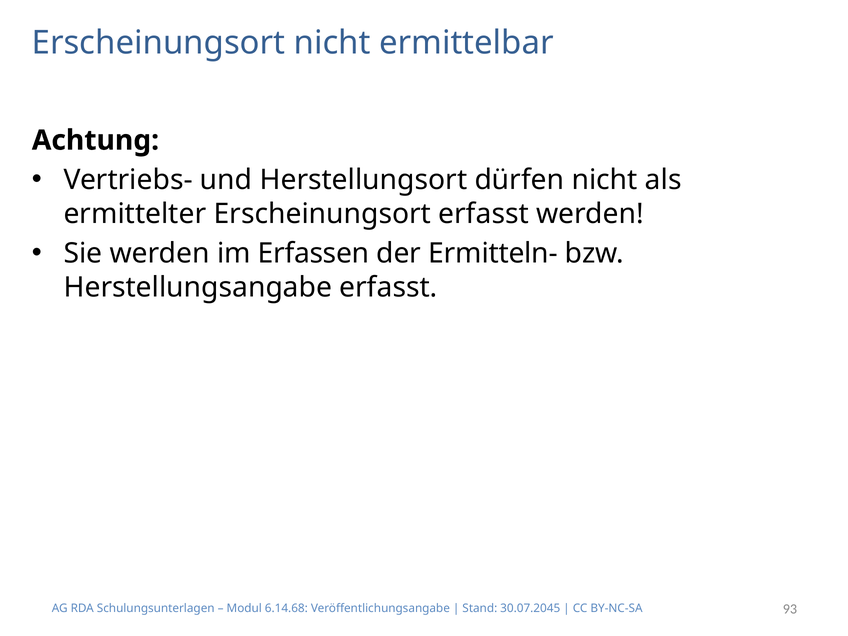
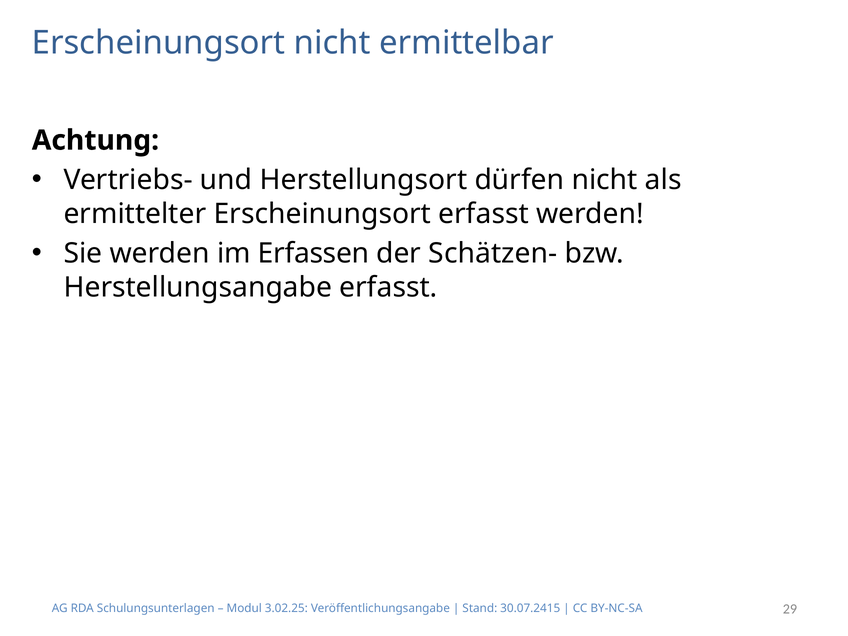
Ermitteln-: Ermitteln- -> Schätzen-
6.14.68: 6.14.68 -> 3.02.25
30.07.2045: 30.07.2045 -> 30.07.2415
93: 93 -> 29
